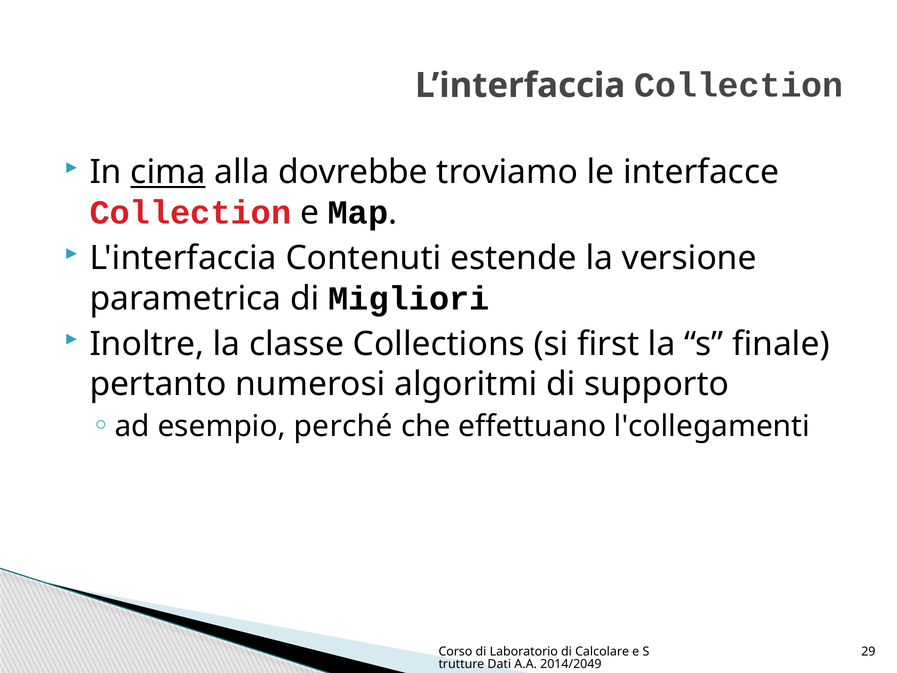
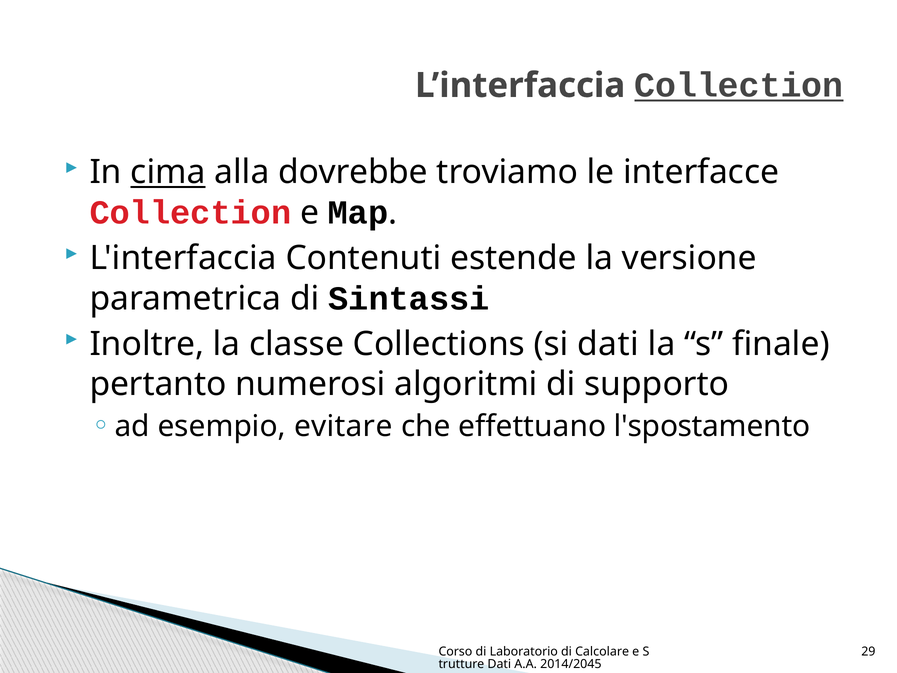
Collection at (739, 85) underline: none -> present
Migliori: Migliori -> Sintassi
si first: first -> dati
perché: perché -> evitare
l'collegamenti: l'collegamenti -> l'spostamento
2014/2049: 2014/2049 -> 2014/2045
